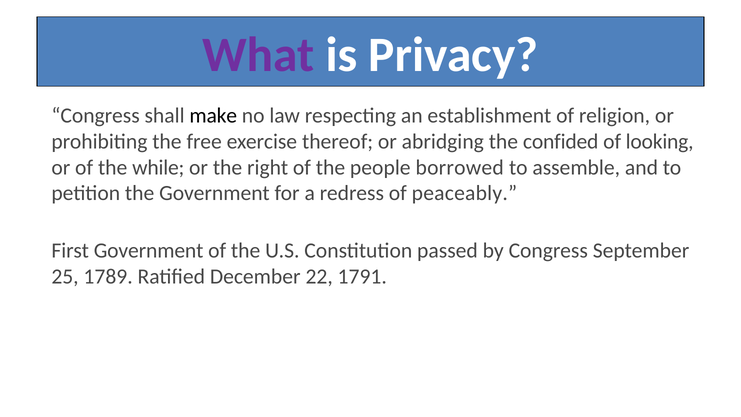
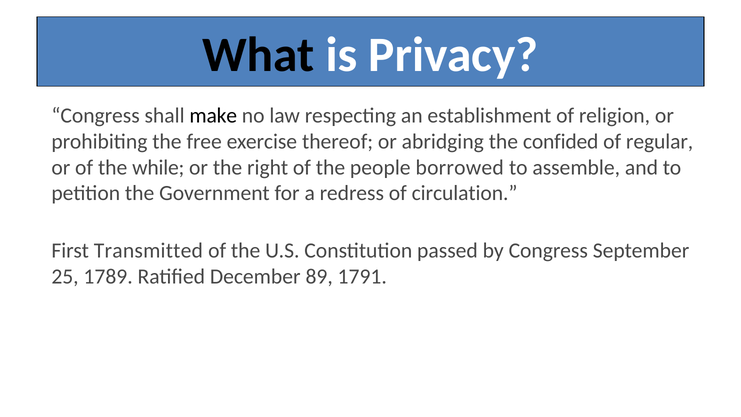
What colour: purple -> black
looking: looking -> regular
peaceably: peaceably -> circulation
First Government: Government -> Transmitted
22: 22 -> 89
